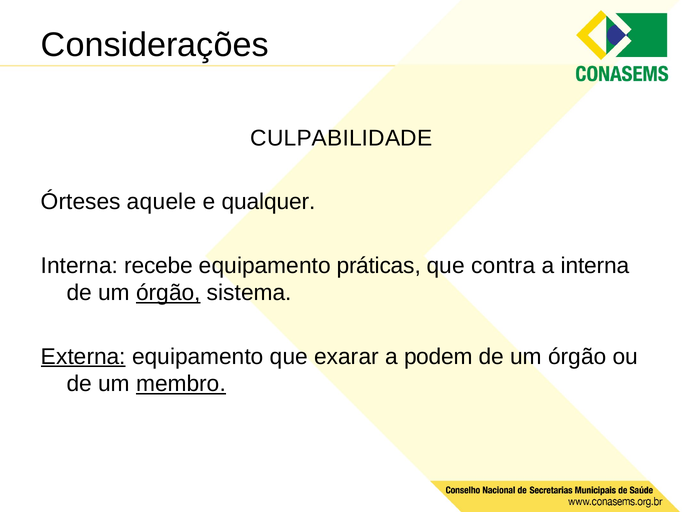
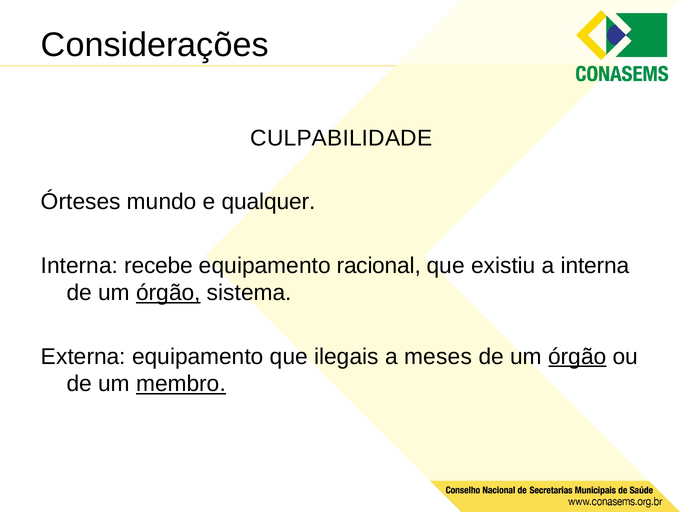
aquele: aquele -> mundo
práticas: práticas -> racional
contra: contra -> existiu
Externa underline: present -> none
exarar: exarar -> ilegais
podem: podem -> meses
órgão at (577, 357) underline: none -> present
